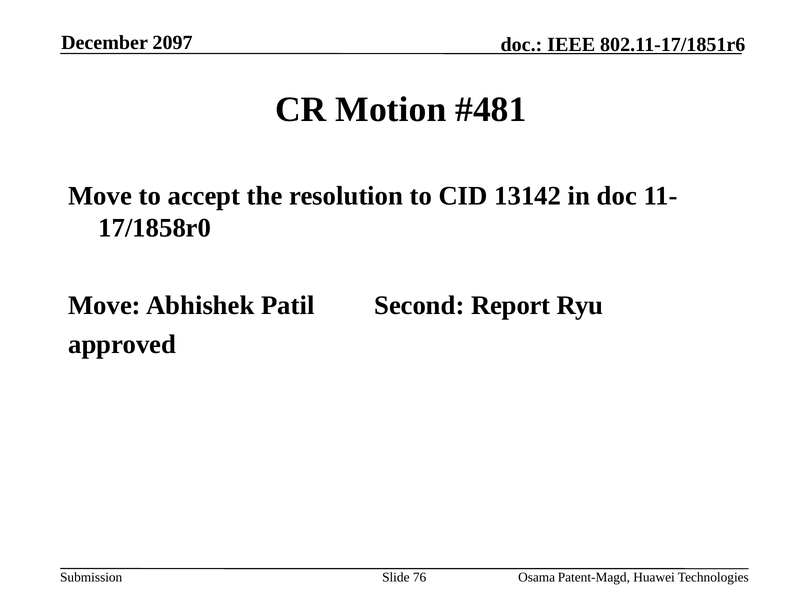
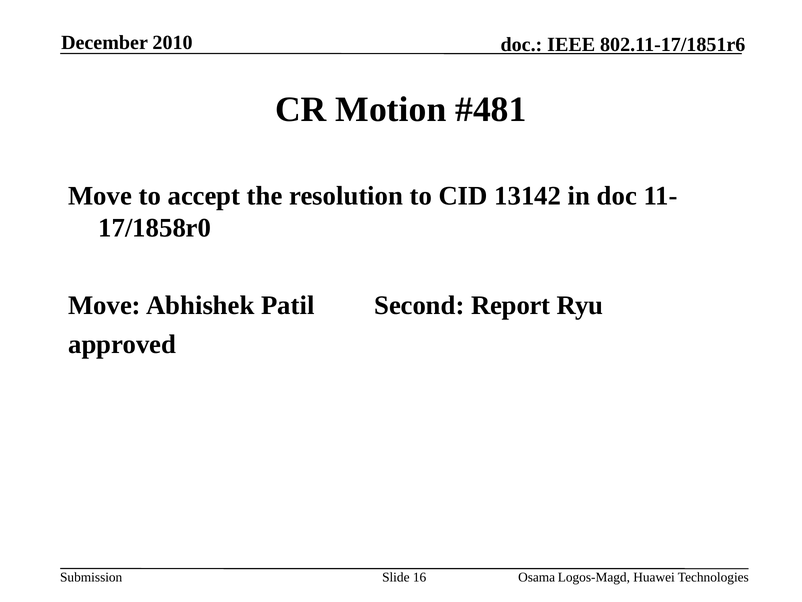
2097: 2097 -> 2010
76: 76 -> 16
Patent-Magd: Patent-Magd -> Logos-Magd
